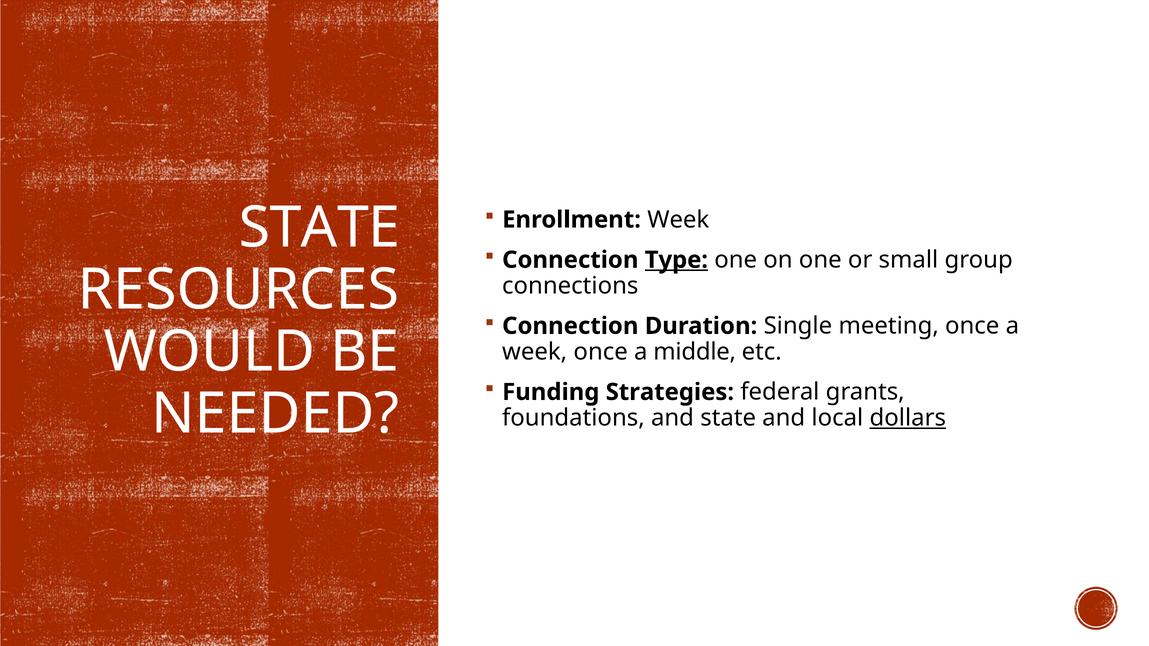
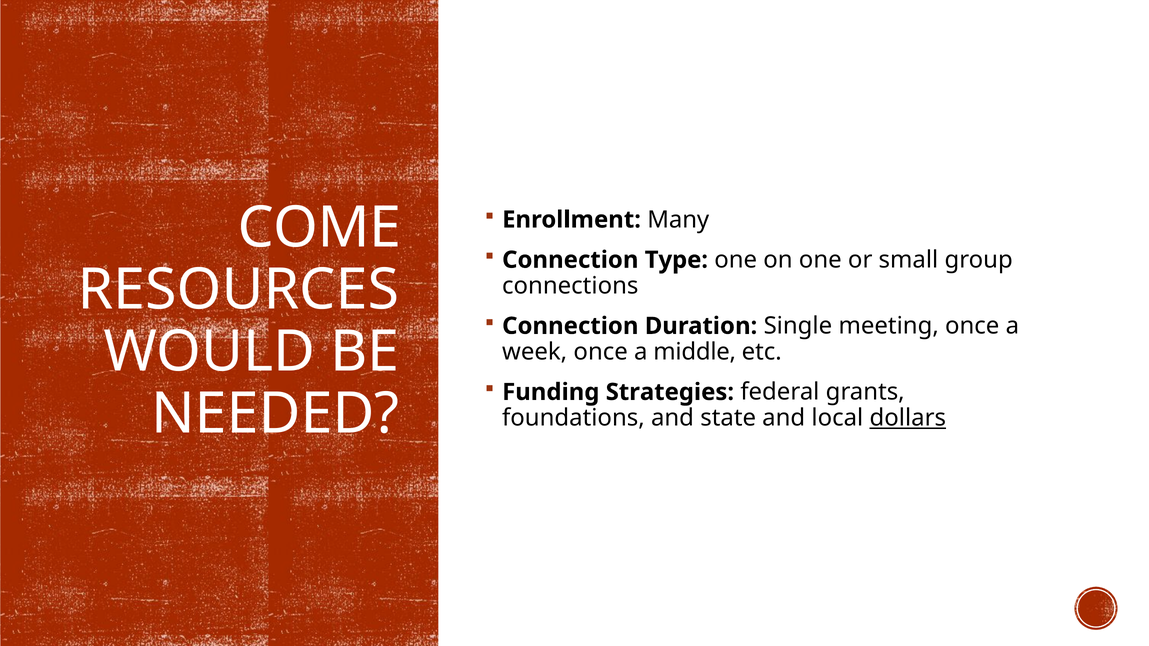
Enrollment Week: Week -> Many
STATE at (319, 228): STATE -> COME
Type underline: present -> none
